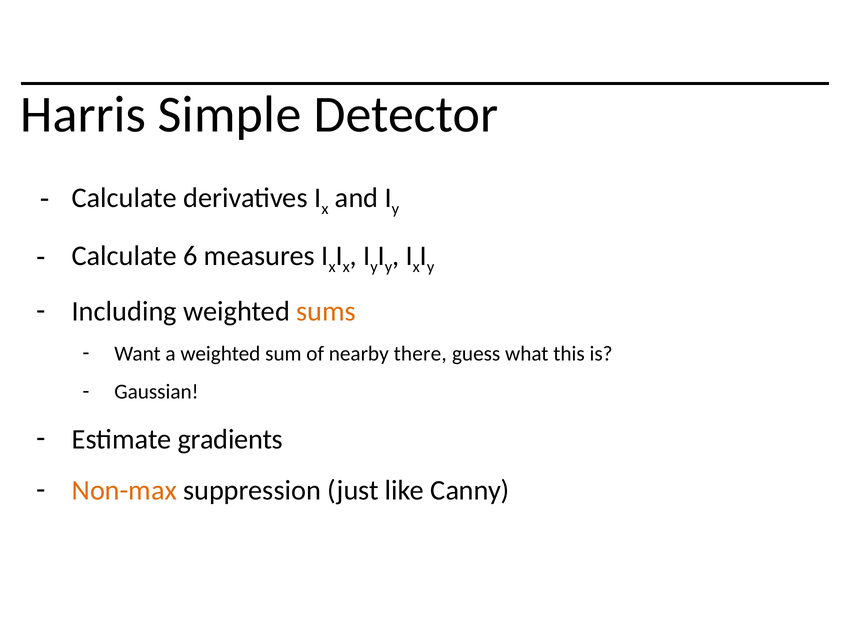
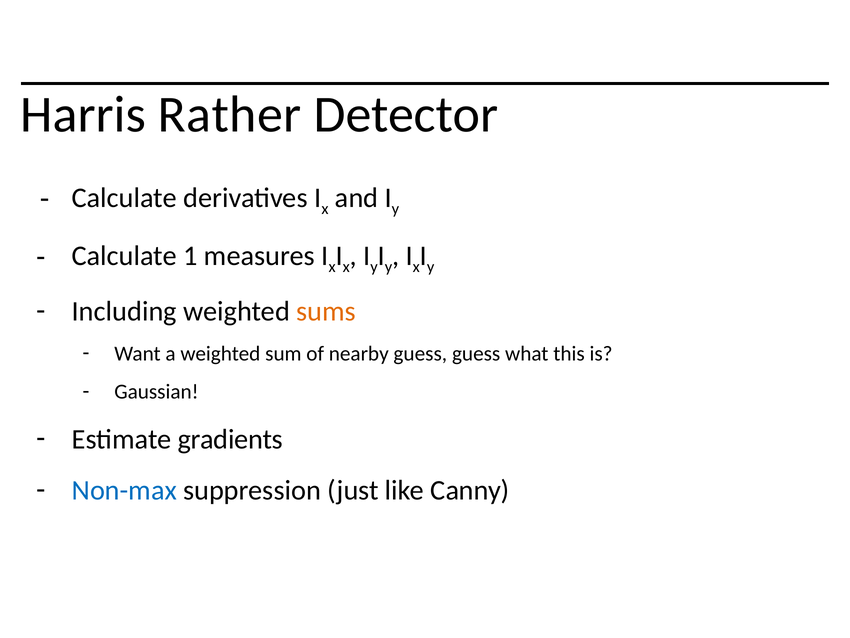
Simple: Simple -> Rather
6: 6 -> 1
nearby there: there -> guess
Non-max colour: orange -> blue
